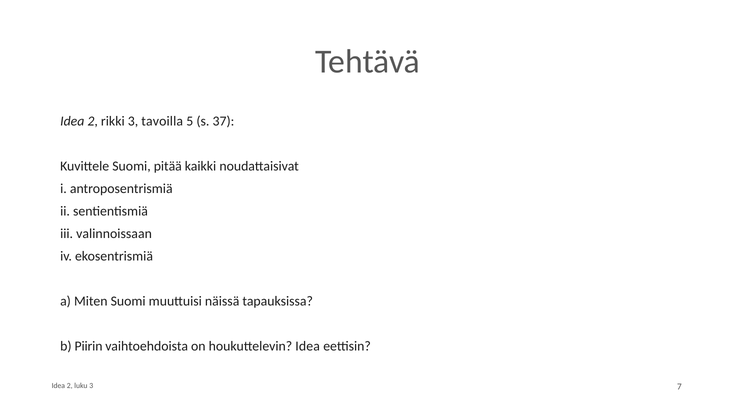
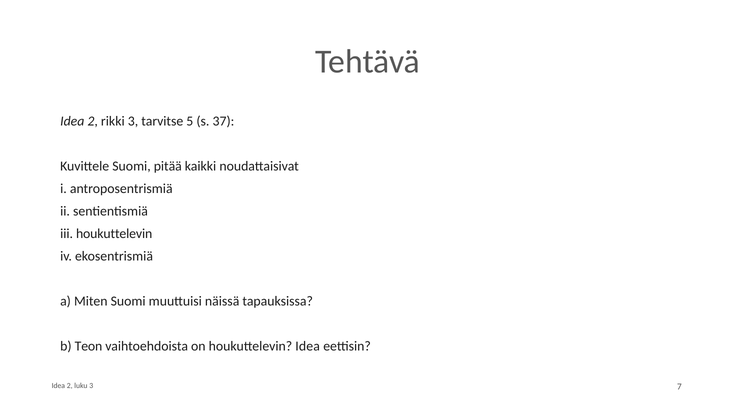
tavoilla: tavoilla -> tarvitse
iii valinnoissaan: valinnoissaan -> houkuttelevin
Piirin: Piirin -> Teon
